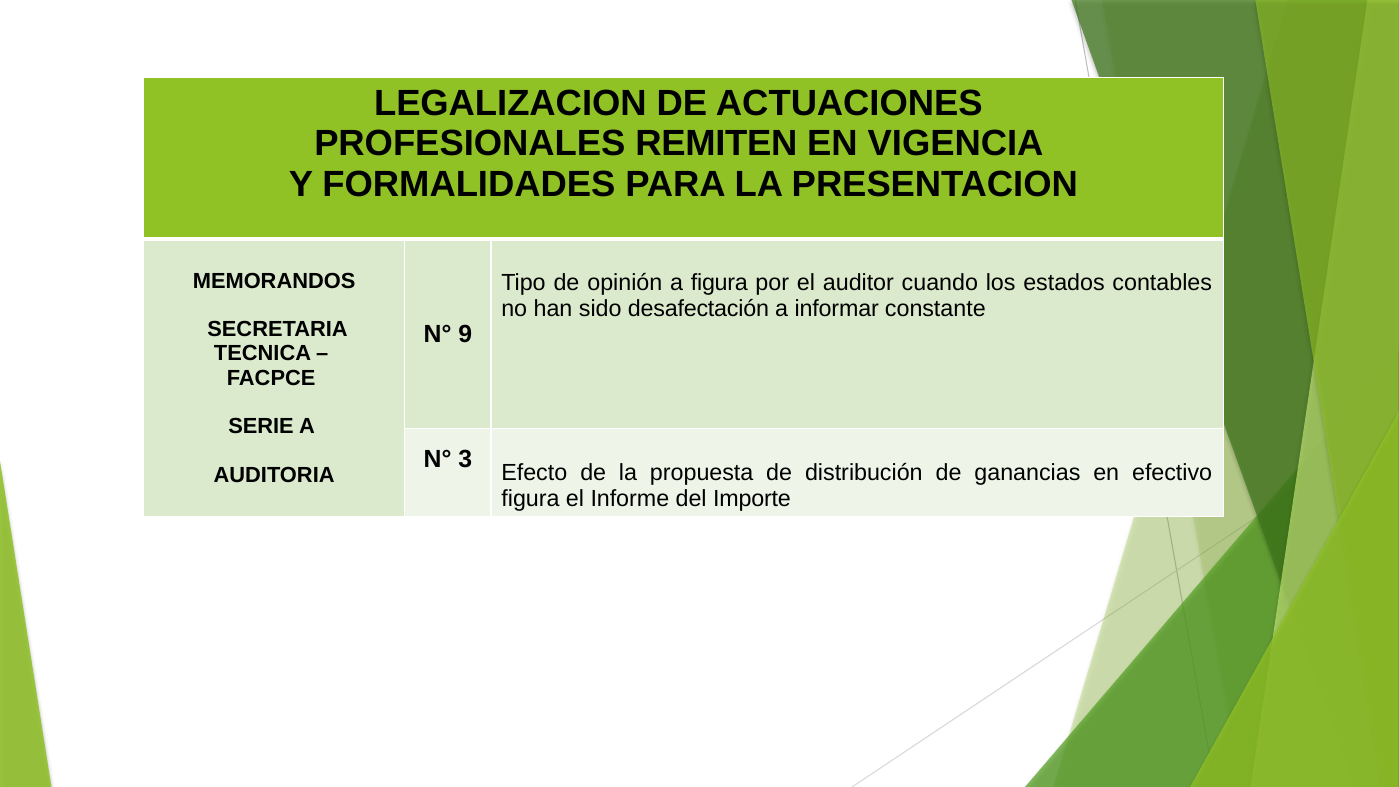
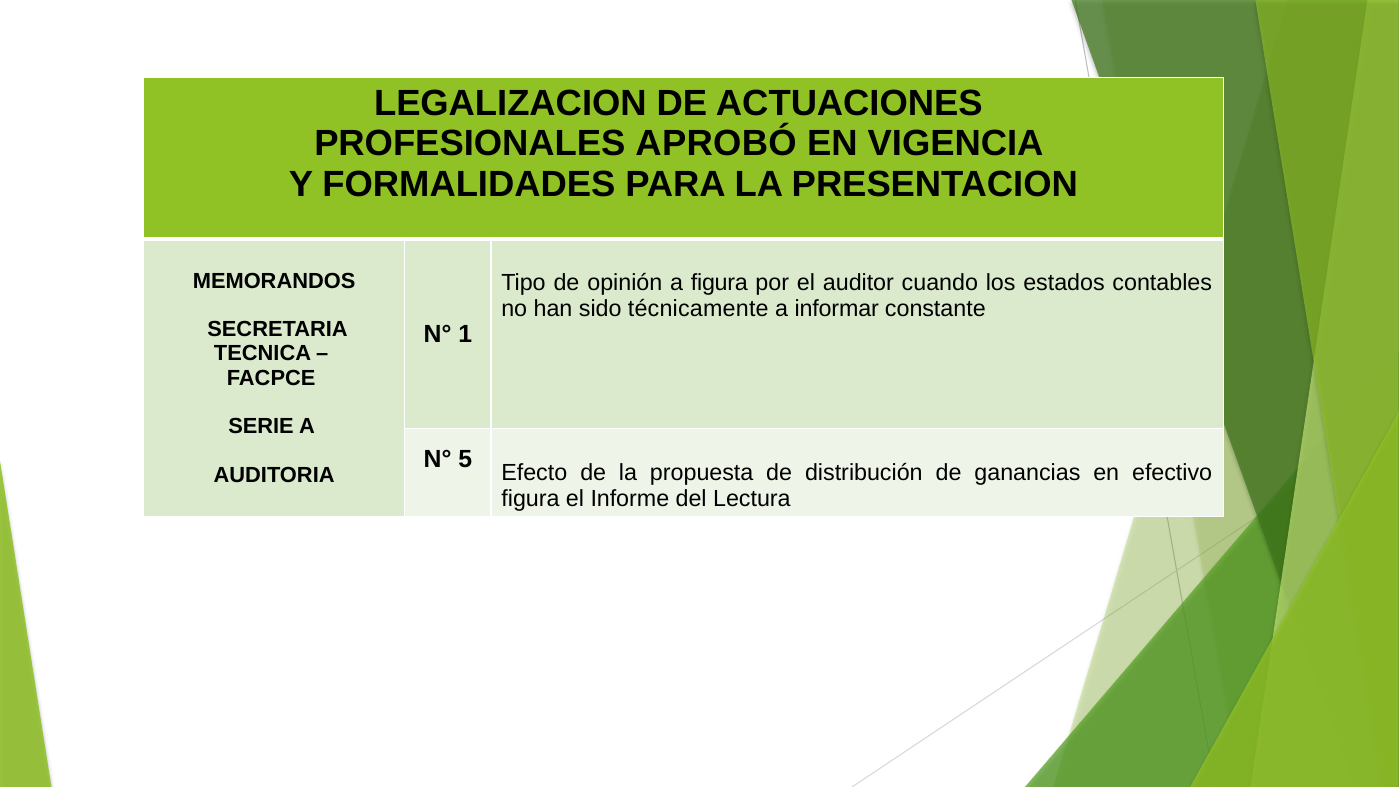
REMITEN: REMITEN -> APROBÓ
desafectación: desafectación -> técnicamente
9: 9 -> 1
3: 3 -> 5
Importe: Importe -> Lectura
